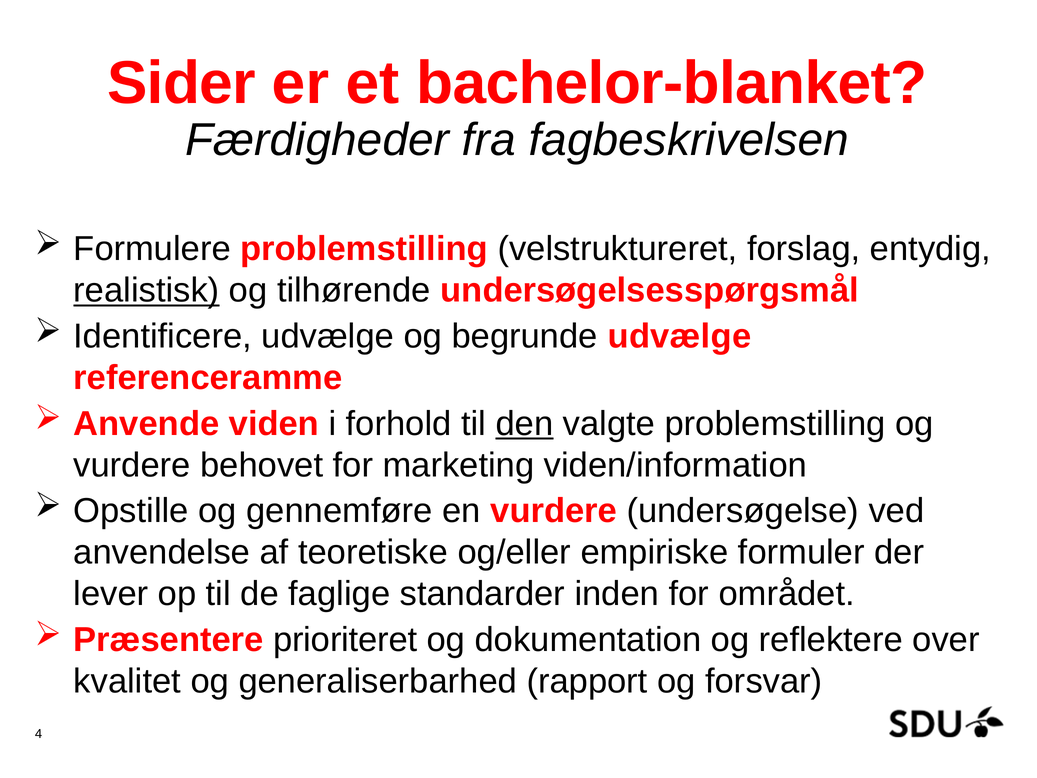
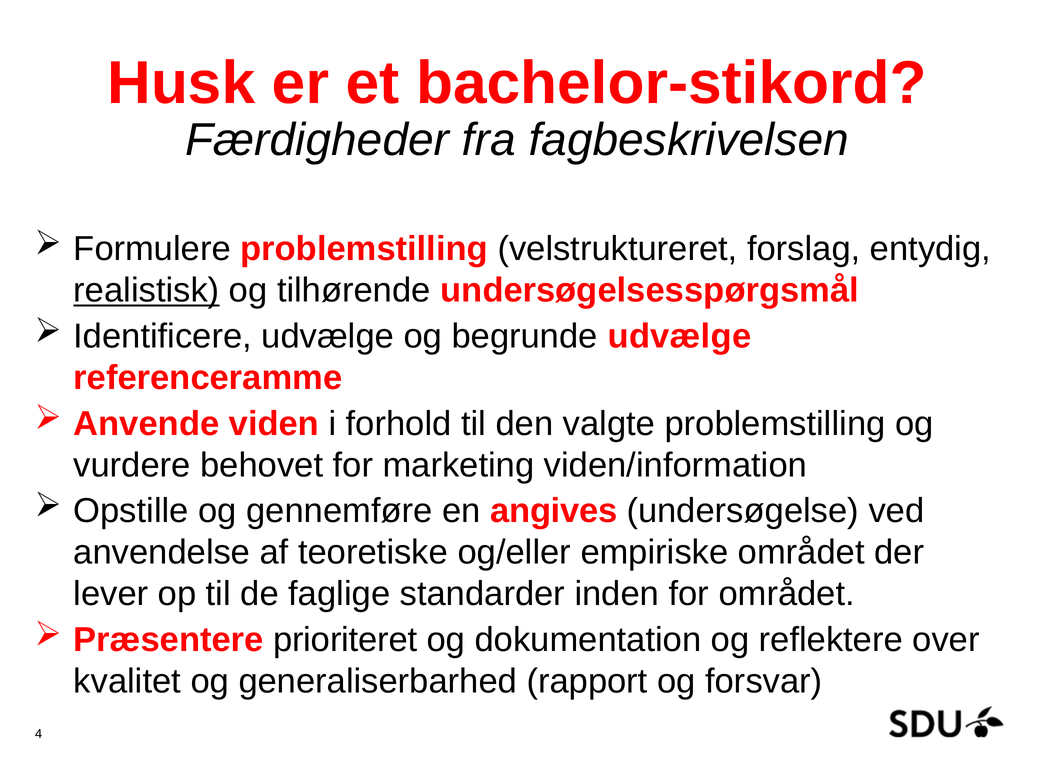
Sider: Sider -> Husk
bachelor-blanket: bachelor-blanket -> bachelor-stikord
den underline: present -> none
en vurdere: vurdere -> angives
empiriske formuler: formuler -> området
